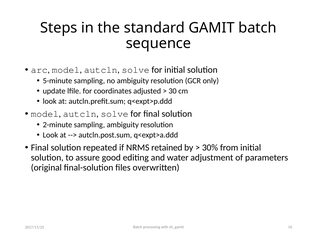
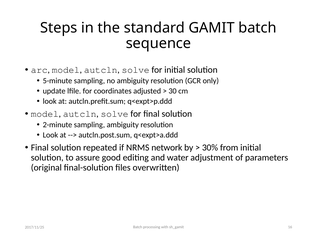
retained: retained -> network
